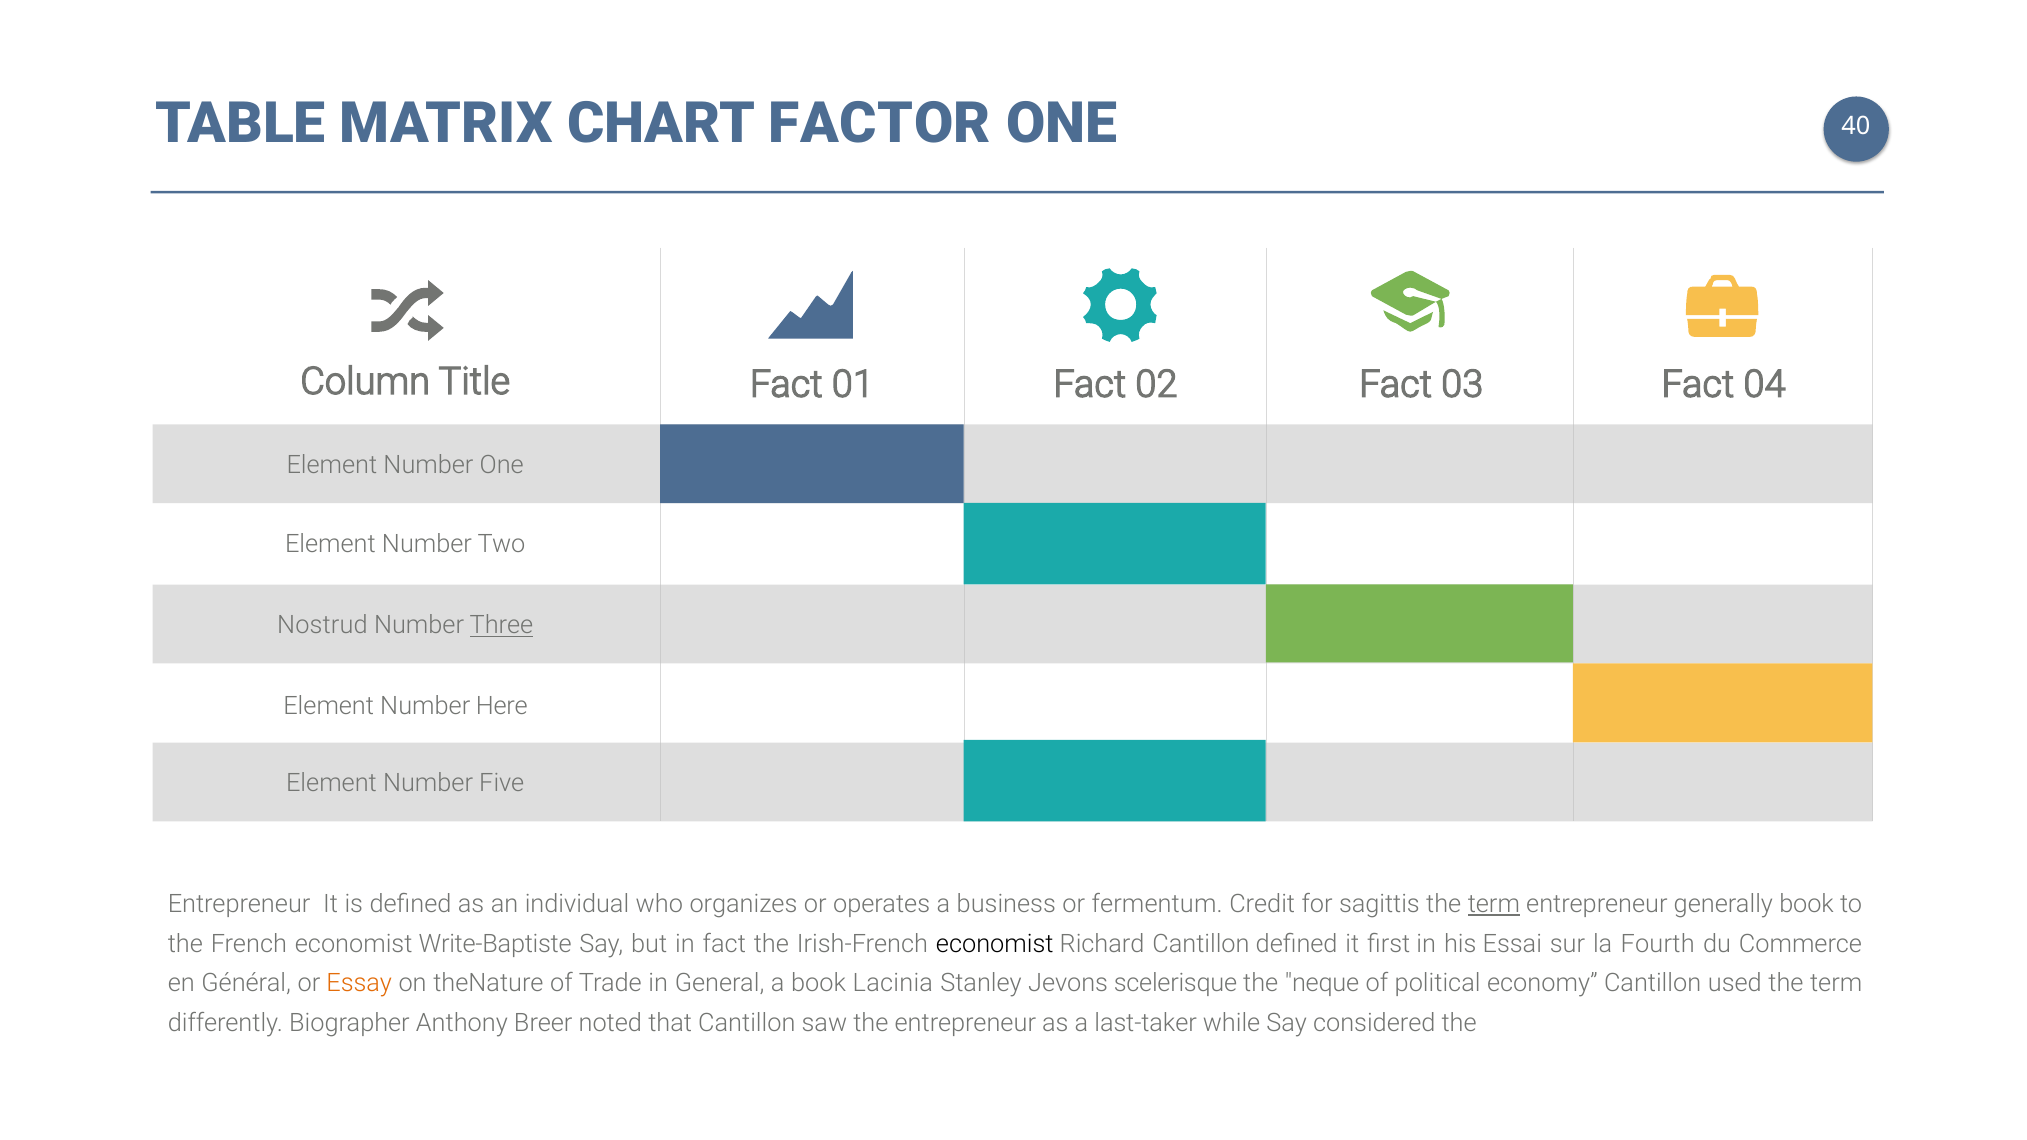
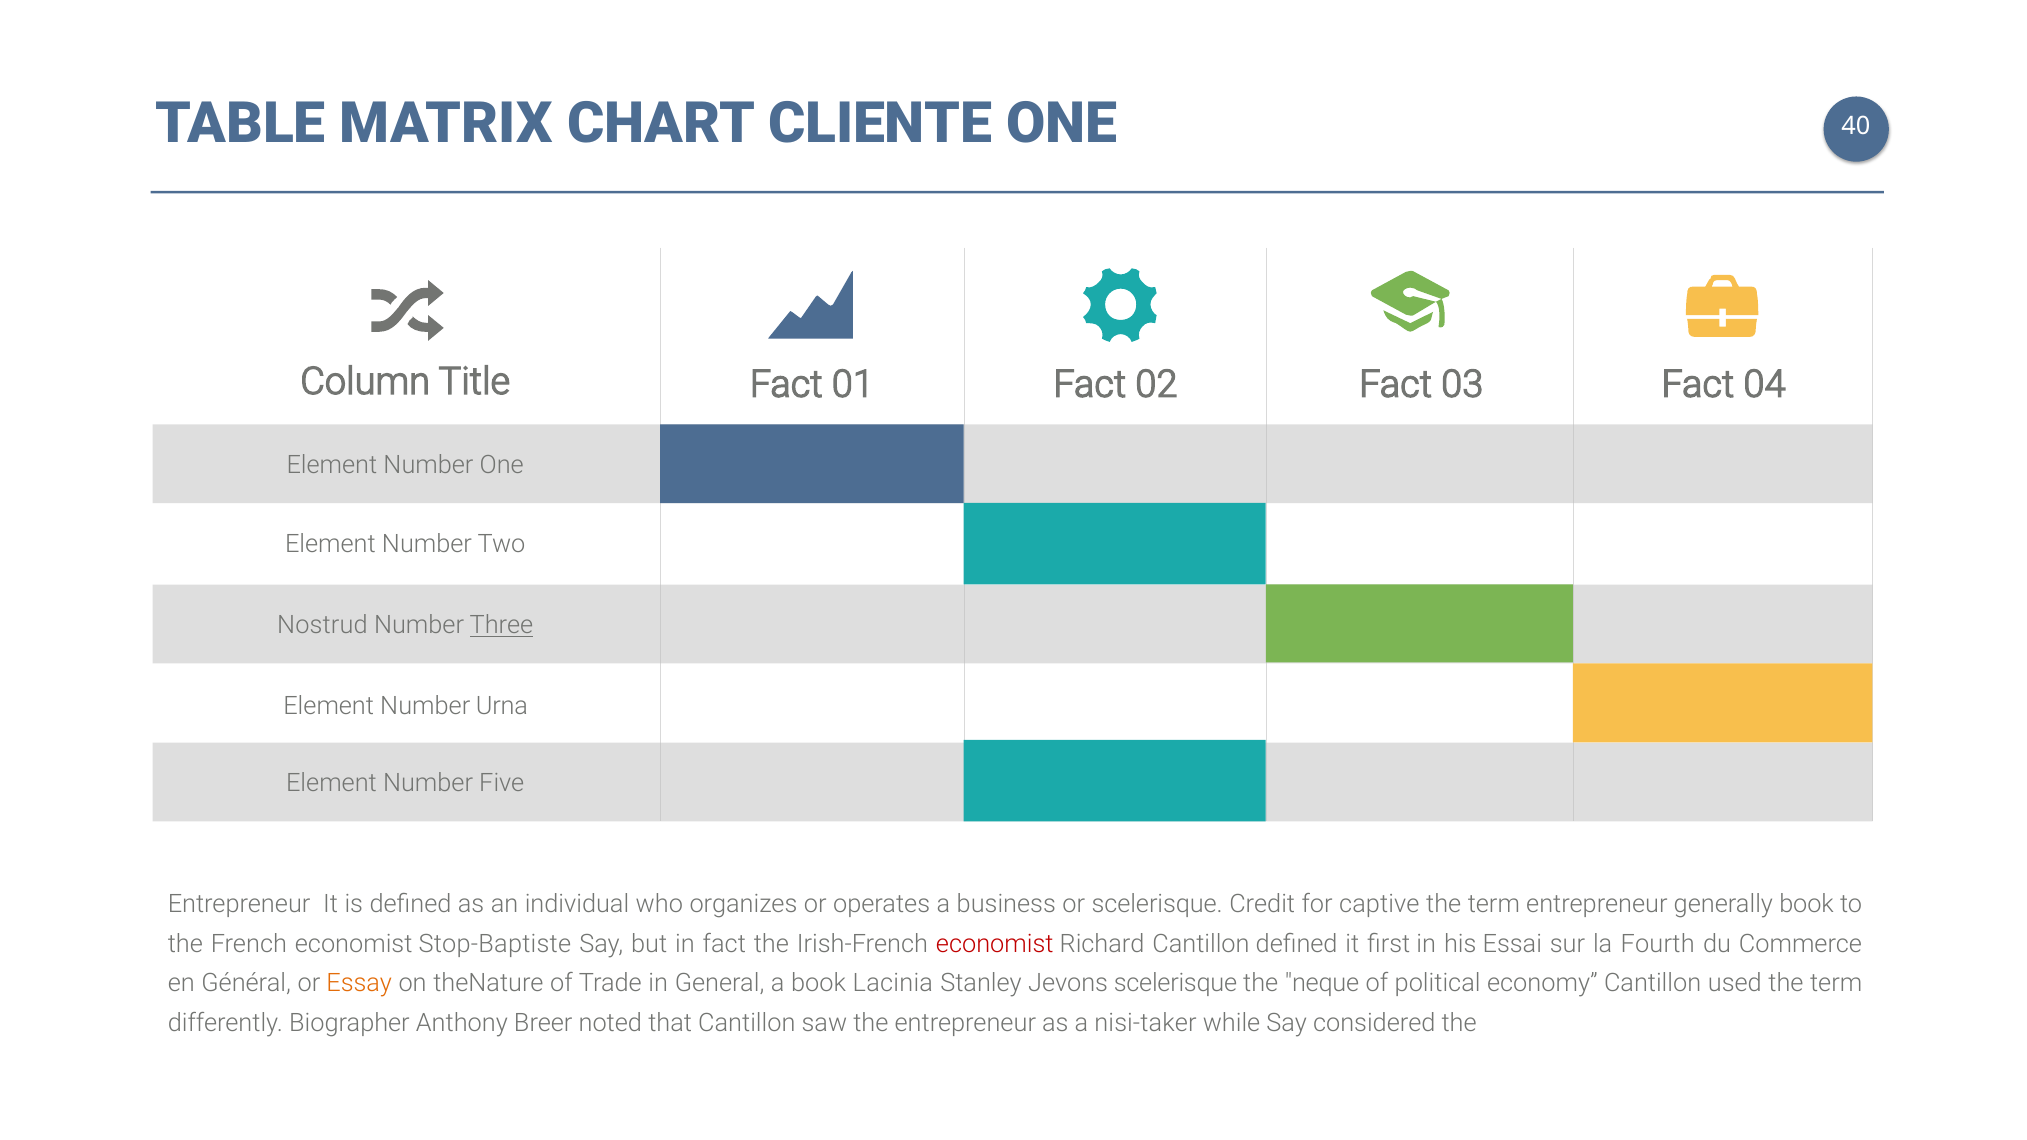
FACTOR: FACTOR -> CLIENTE
Here: Here -> Urna
or fermentum: fermentum -> scelerisque
sagittis: sagittis -> captive
term at (1494, 904) underline: present -> none
Write-Baptiste: Write-Baptiste -> Stop-Baptiste
economist at (995, 944) colour: black -> red
last-taker: last-taker -> nisi-taker
